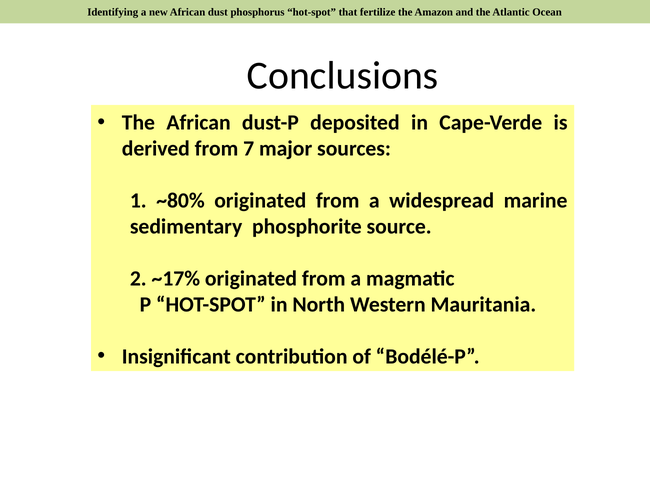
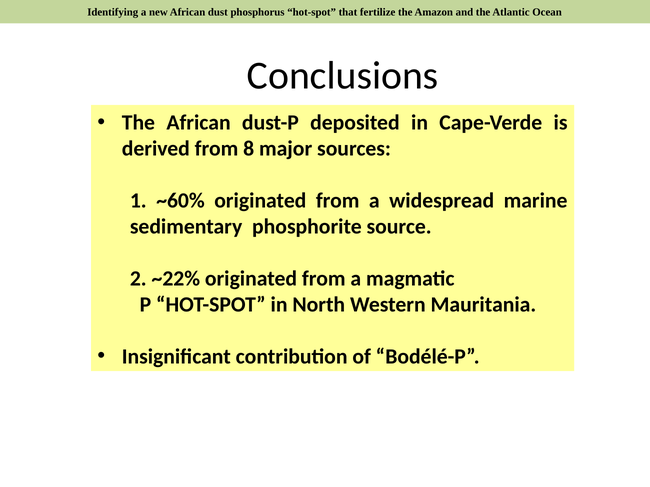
7: 7 -> 8
~80%: ~80% -> ~60%
~17%: ~17% -> ~22%
